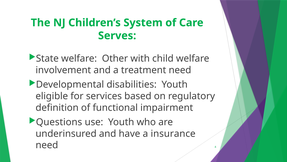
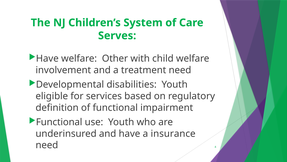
State at (47, 58): State -> Have
Questions at (59, 122): Questions -> Functional
